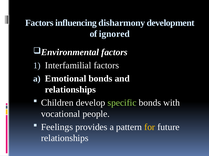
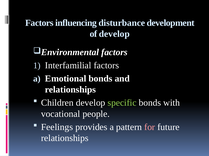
disharmony: disharmony -> disturbance
of ignored: ignored -> develop
for colour: yellow -> pink
